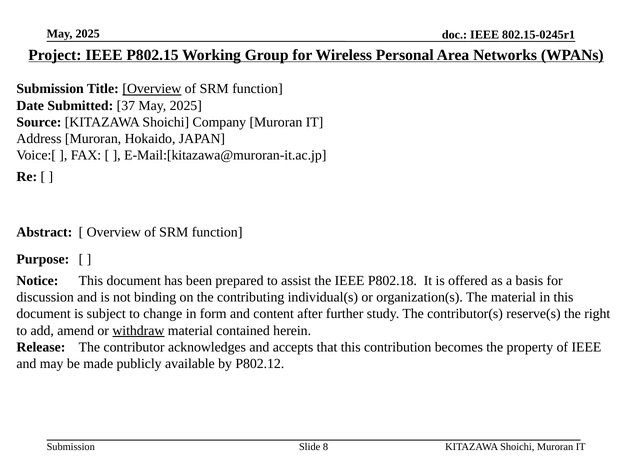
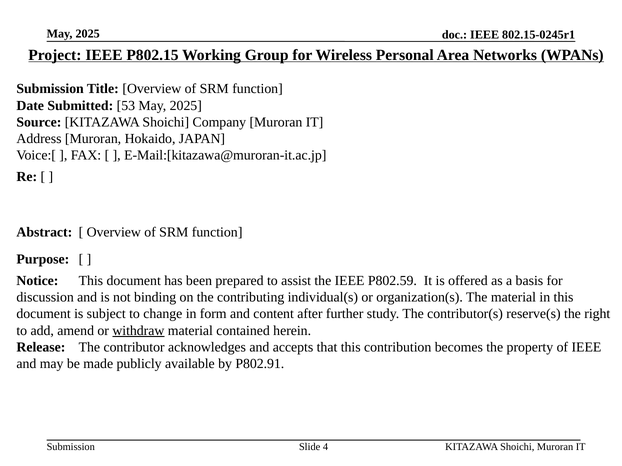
Overview at (152, 89) underline: present -> none
37: 37 -> 53
P802.18: P802.18 -> P802.59
P802.12: P802.12 -> P802.91
8: 8 -> 4
